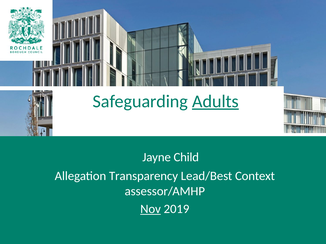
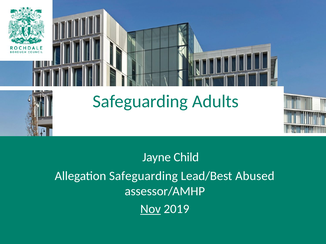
Adults underline: present -> none
Allegation Transparency: Transparency -> Safeguarding
Context: Context -> Abused
